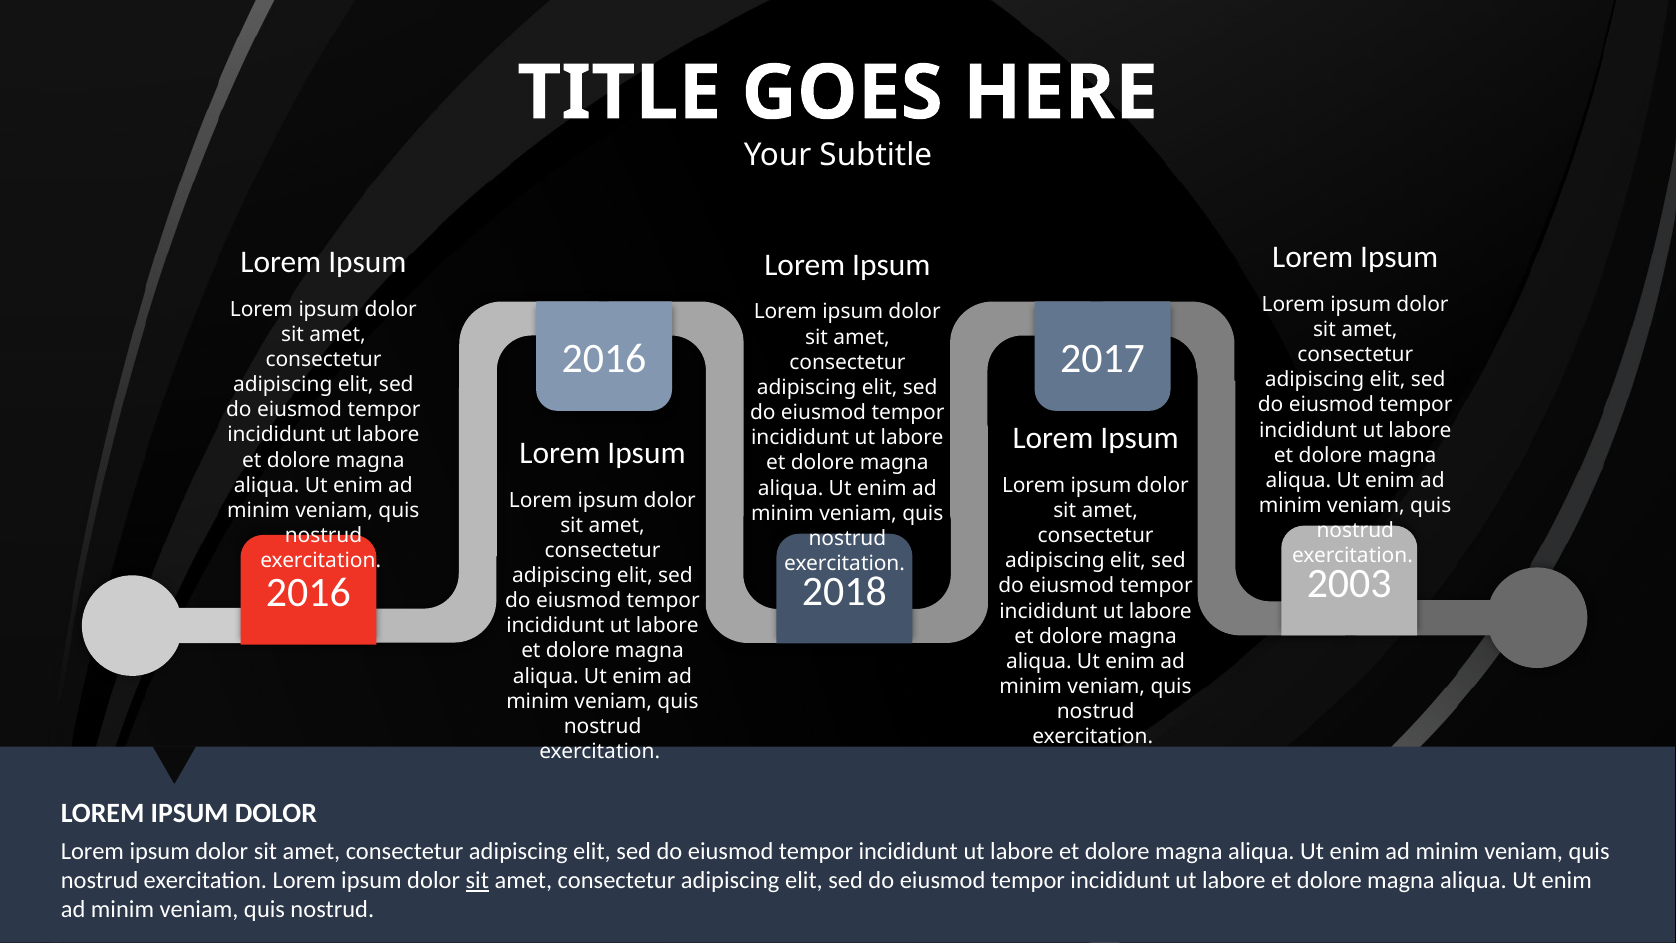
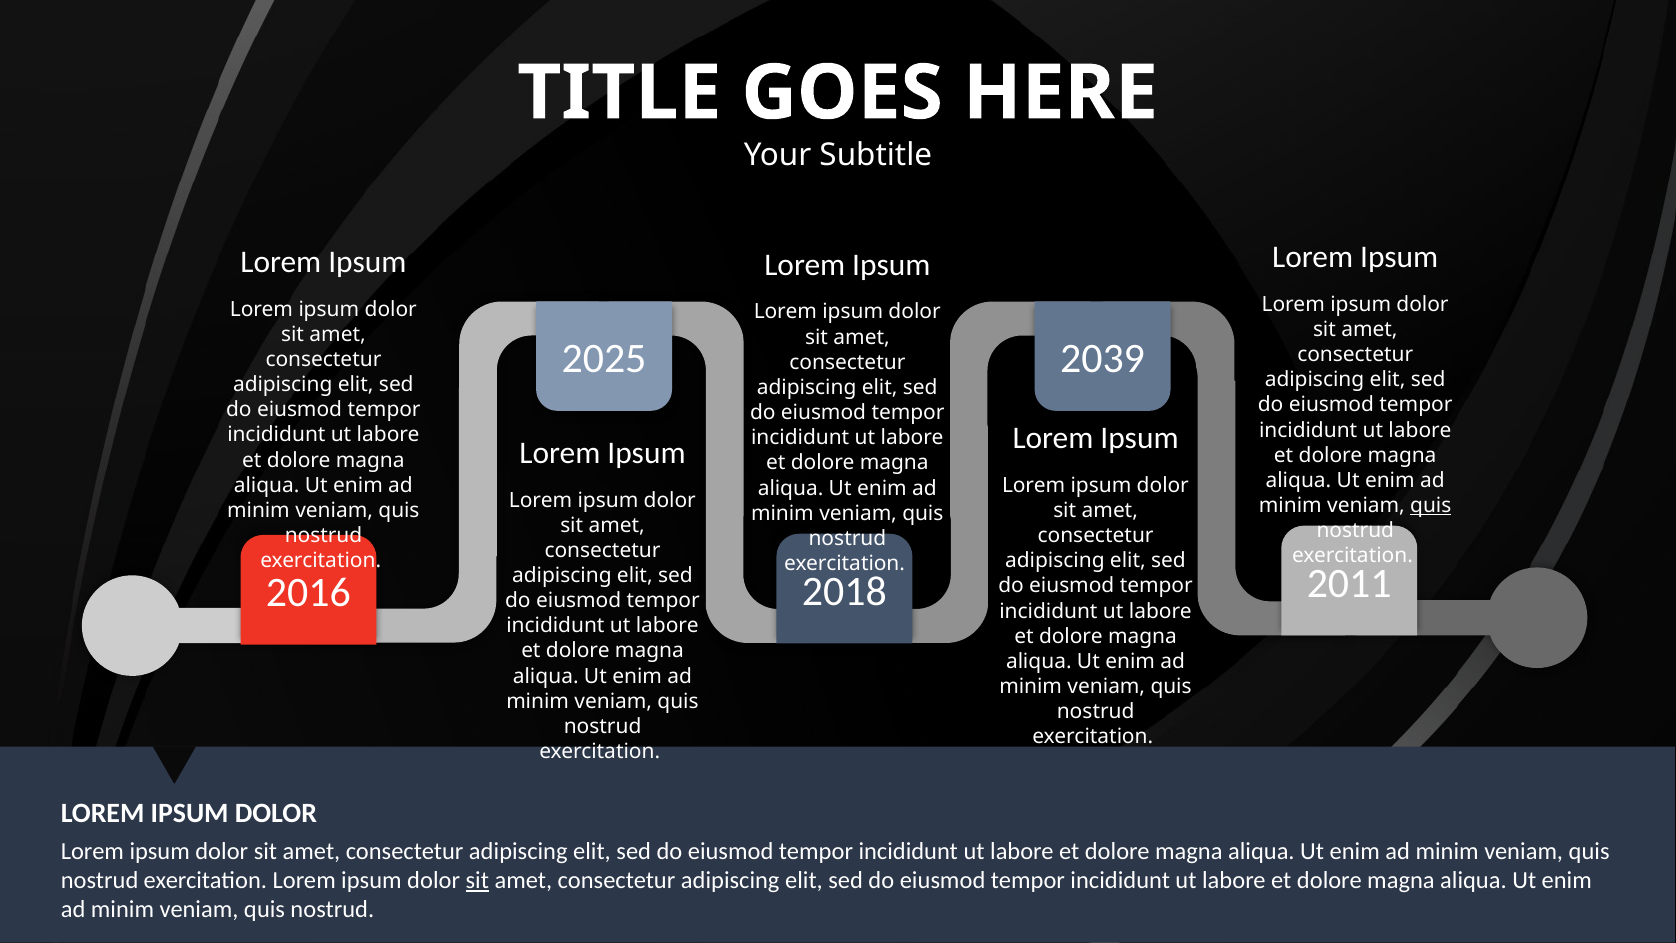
2016 at (604, 359): 2016 -> 2025
2017: 2017 -> 2039
quis at (1431, 505) underline: none -> present
2003: 2003 -> 2011
